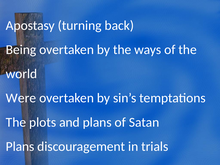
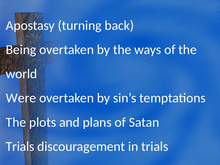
Plans at (20, 146): Plans -> Trials
